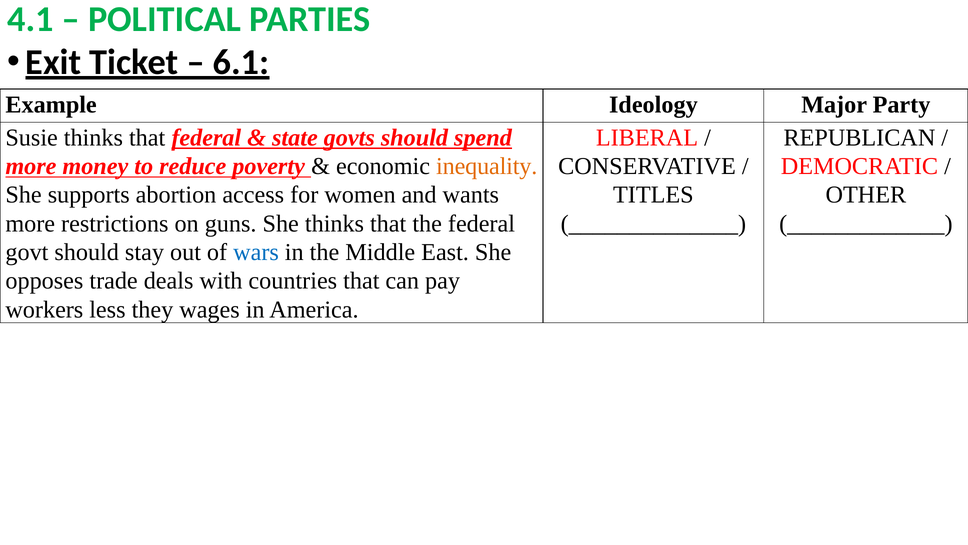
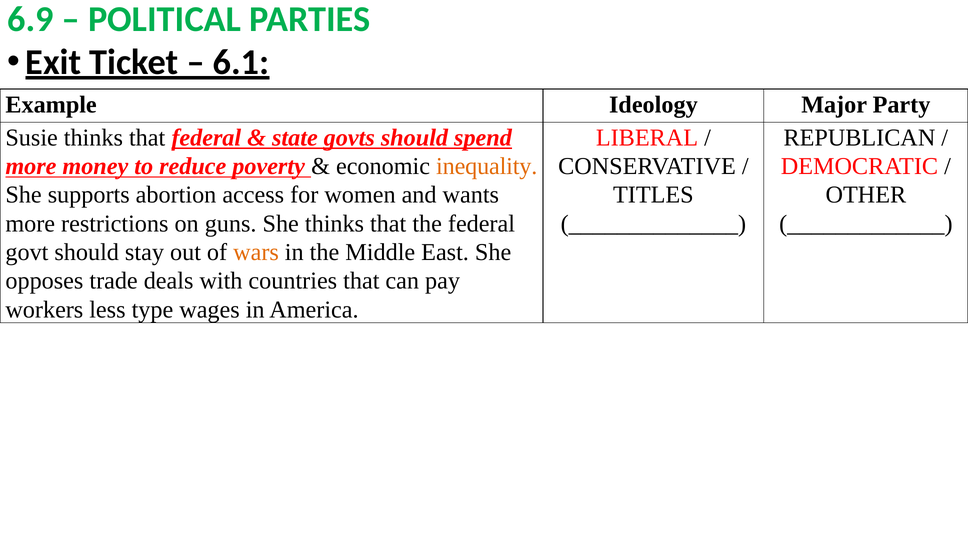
4.1: 4.1 -> 6.9
wars colour: blue -> orange
they: they -> type
